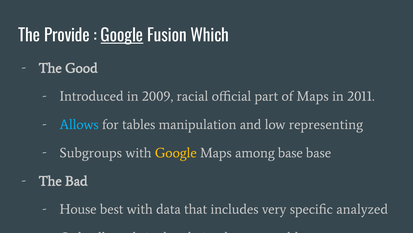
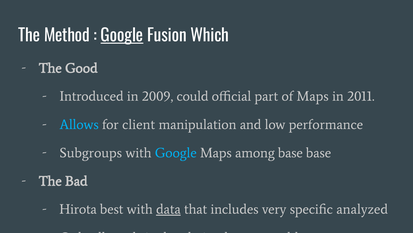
Provide: Provide -> Method
racial: racial -> could
for tables: tables -> client
representing: representing -> performance
Google at (176, 152) colour: yellow -> light blue
House: House -> Hirota
data underline: none -> present
